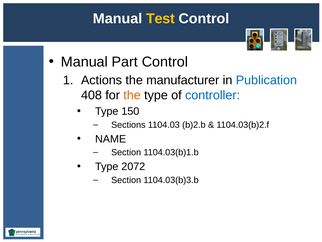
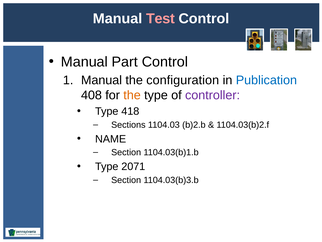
Test colour: yellow -> pink
Actions at (102, 80): Actions -> Manual
manufacturer: manufacturer -> configuration
controller colour: blue -> purple
150: 150 -> 418
2072: 2072 -> 2071
